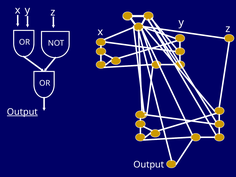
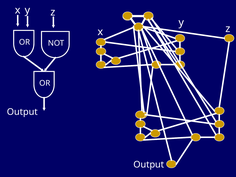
Output at (22, 112) underline: present -> none
